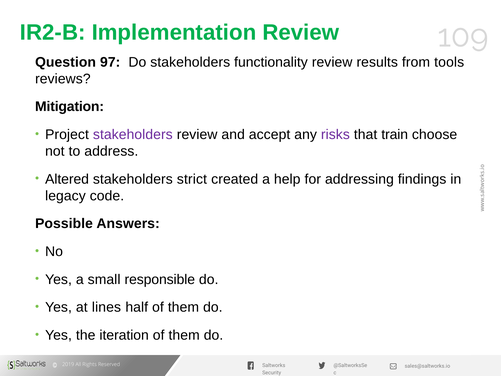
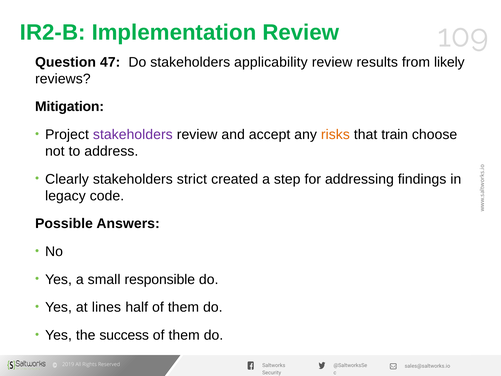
97: 97 -> 47
functionality: functionality -> applicability
tools: tools -> likely
risks colour: purple -> orange
Altered: Altered -> Clearly
help: help -> step
iteration: iteration -> success
